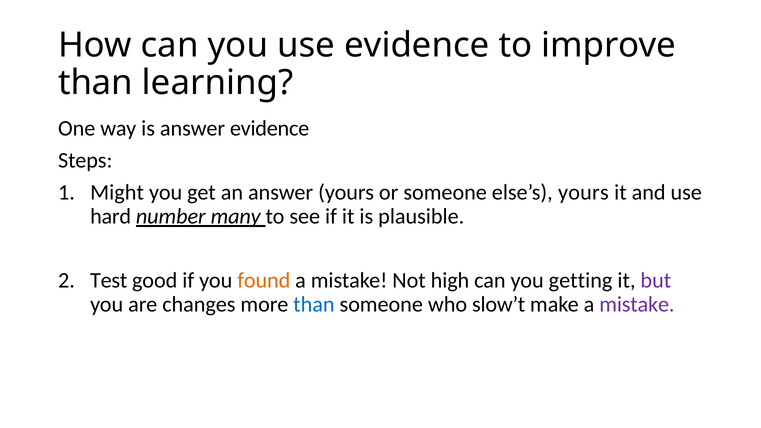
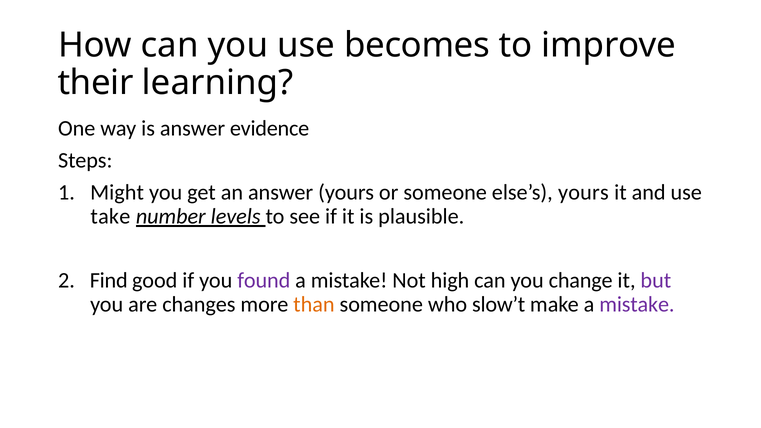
use evidence: evidence -> becomes
than at (95, 83): than -> their
hard: hard -> take
many: many -> levels
Test: Test -> Find
found colour: orange -> purple
getting: getting -> change
than at (314, 304) colour: blue -> orange
